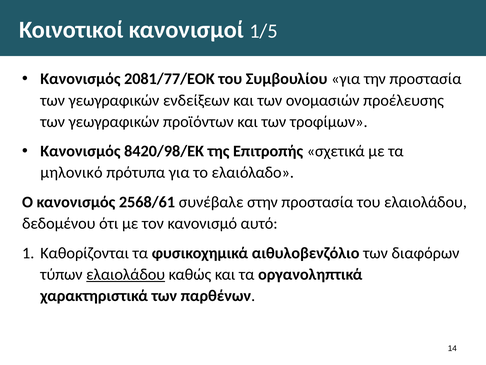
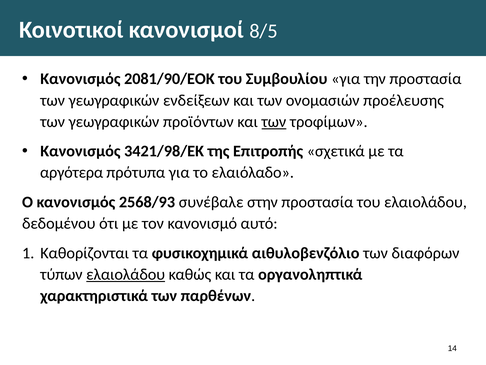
1/5: 1/5 -> 8/5
2081/77/ΕΟΚ: 2081/77/ΕΟΚ -> 2081/90/ΕΟΚ
των at (274, 122) underline: none -> present
8420/98/ΕΚ: 8420/98/ΕΚ -> 3421/98/ΕΚ
μηλονικό: μηλονικό -> αργότερα
2568/61: 2568/61 -> 2568/93
